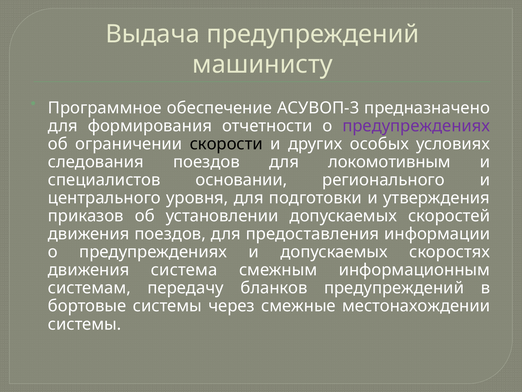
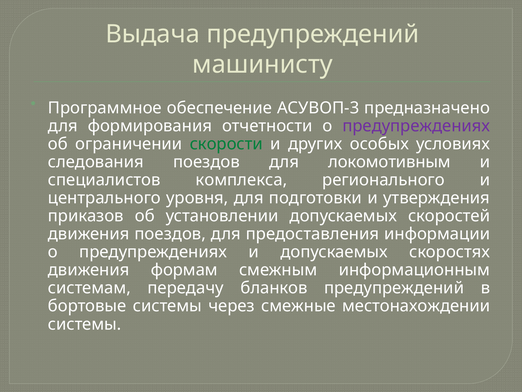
скорости colour: black -> green
основании: основании -> комплекса
система: система -> формам
